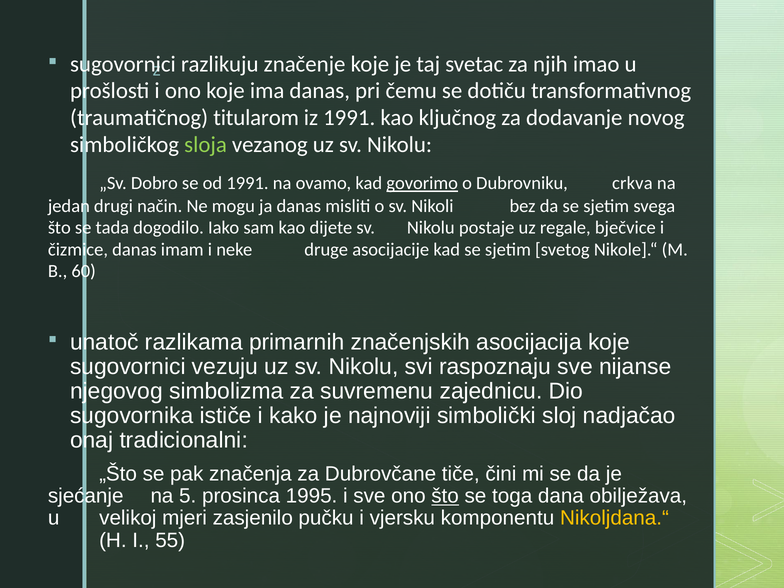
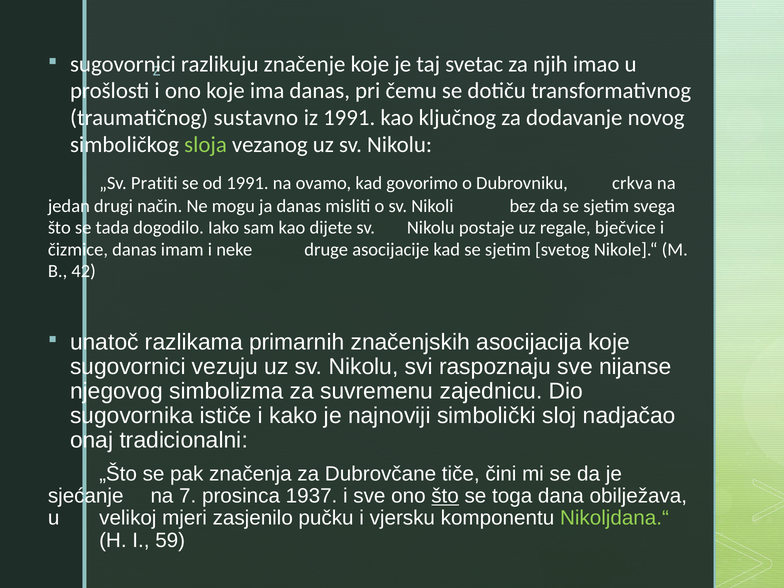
titularom: titularom -> sustavno
Dobro: Dobro -> Pratiti
govorimo underline: present -> none
60: 60 -> 42
5: 5 -> 7
1995: 1995 -> 1937
Nikoljdana.“ colour: yellow -> light green
55: 55 -> 59
